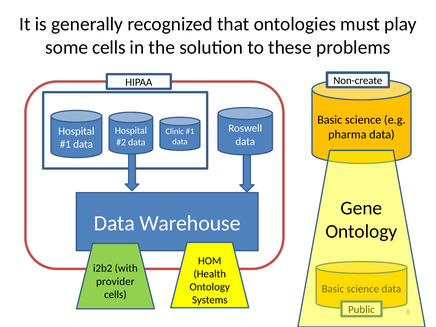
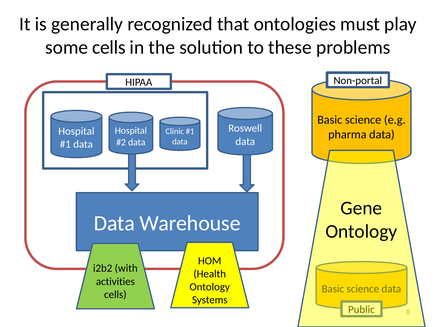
Non-create: Non-create -> Non-portal
provider: provider -> activities
